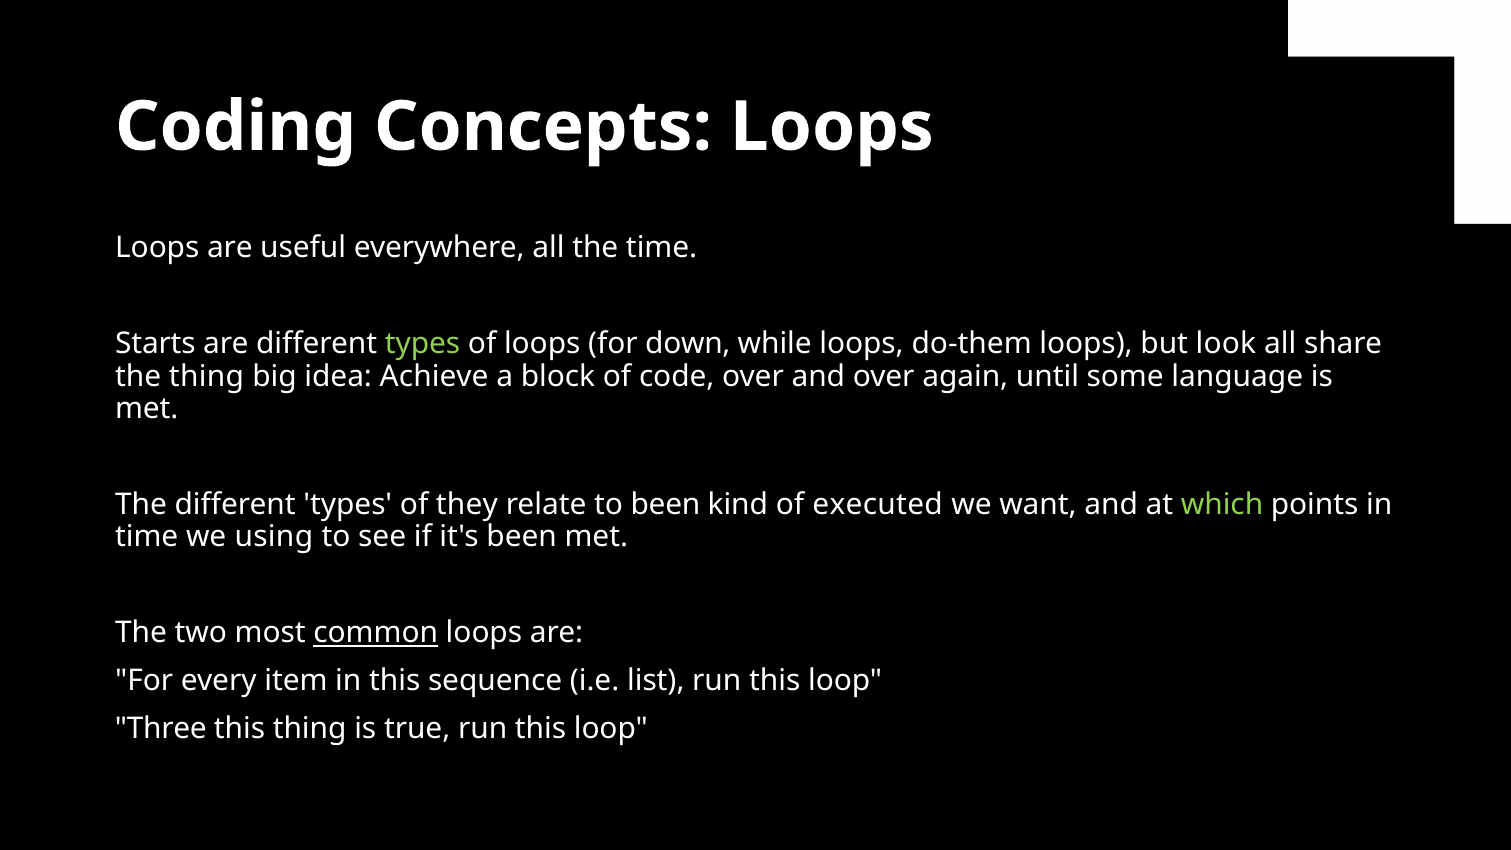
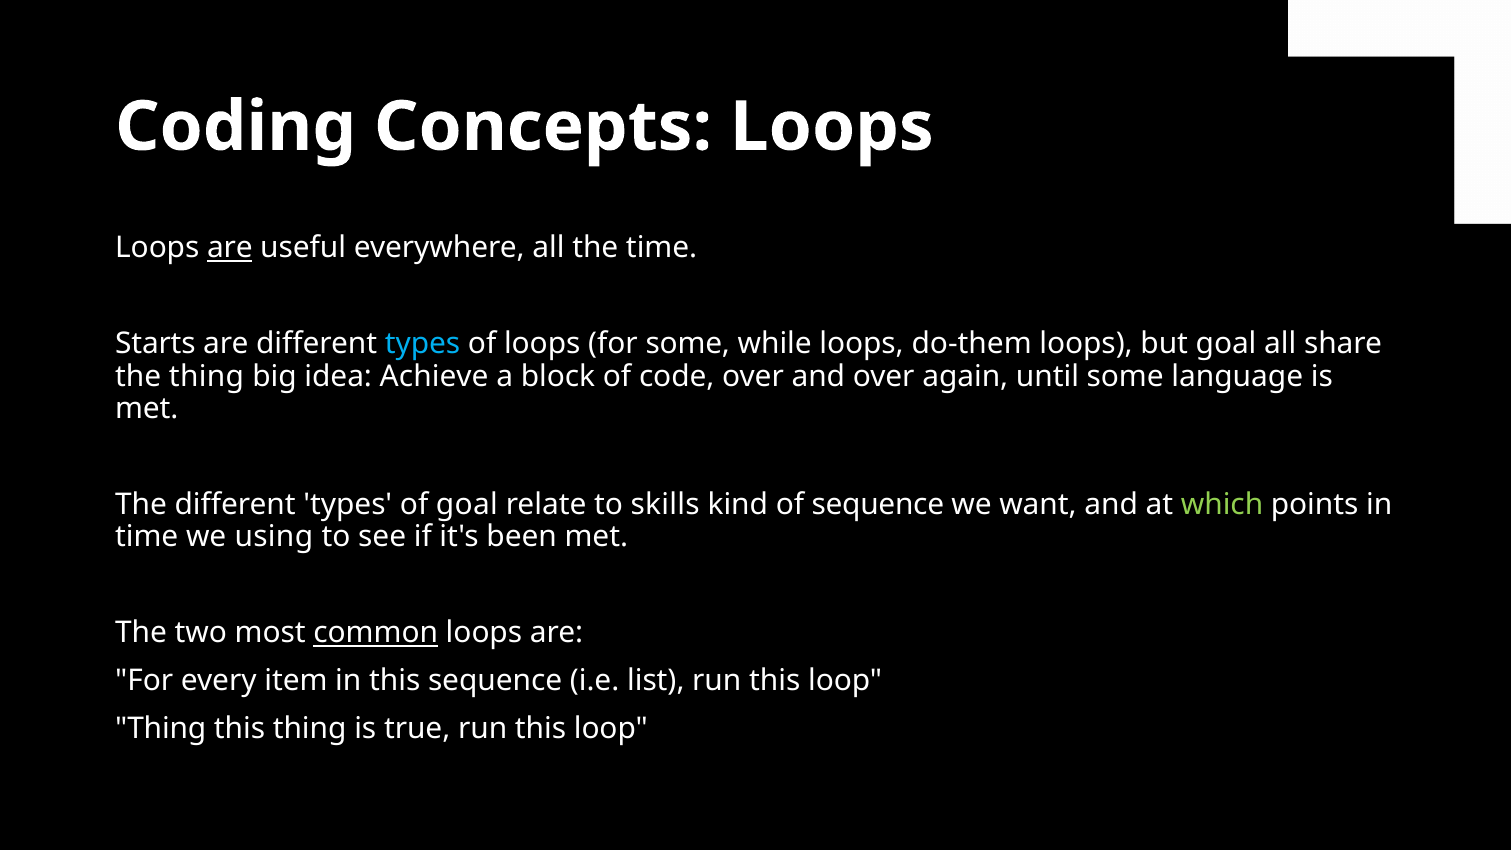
are at (230, 248) underline: none -> present
types at (423, 344) colour: light green -> light blue
for down: down -> some
but look: look -> goal
of they: they -> goal
to been: been -> skills
of executed: executed -> sequence
Three at (161, 729): Three -> Thing
